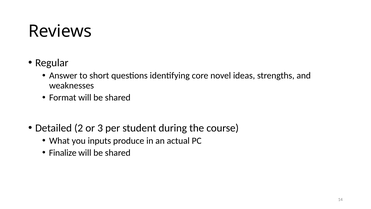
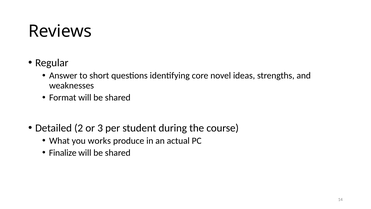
inputs: inputs -> works
